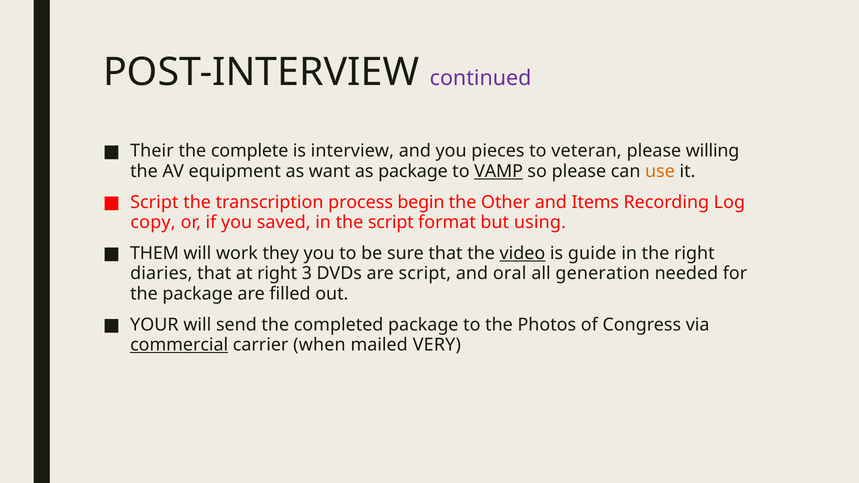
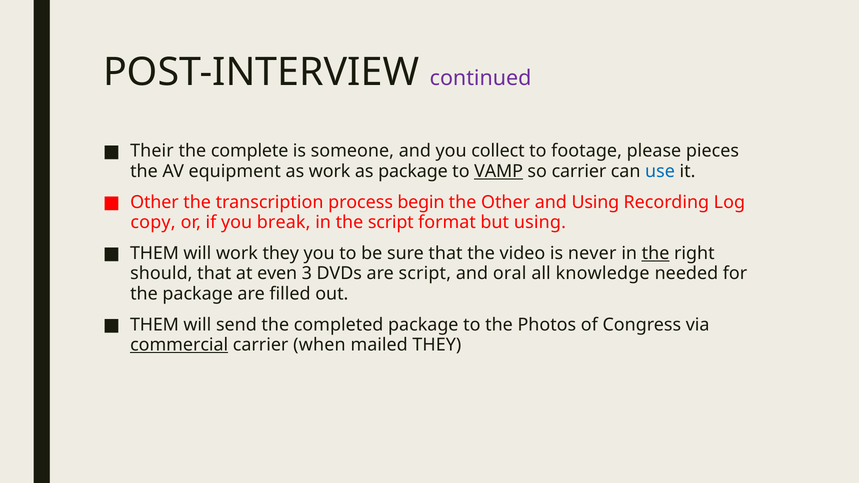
interview: interview -> someone
pieces: pieces -> collect
veteran: veteran -> footage
willing: willing -> pieces
as want: want -> work
so please: please -> carrier
use colour: orange -> blue
Script at (154, 202): Script -> Other
and Items: Items -> Using
saved: saved -> break
video underline: present -> none
guide: guide -> never
the at (656, 253) underline: none -> present
diaries: diaries -> should
at right: right -> even
generation: generation -> knowledge
YOUR at (154, 325): YOUR -> THEM
mailed VERY: VERY -> THEY
